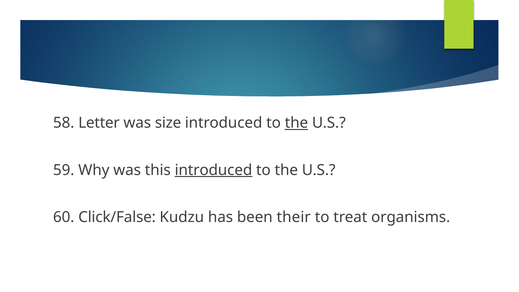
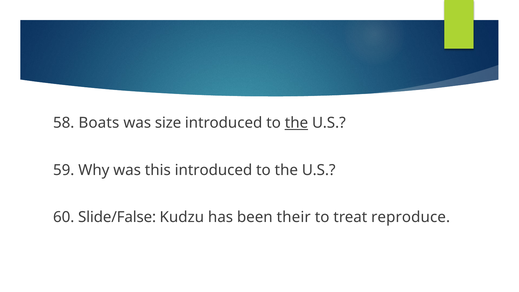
Letter: Letter -> Boats
introduced at (213, 170) underline: present -> none
Click/False: Click/False -> Slide/False
organisms: organisms -> reproduce
